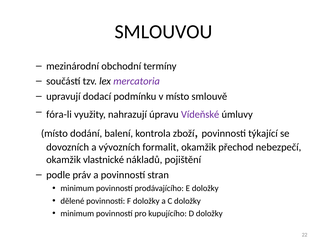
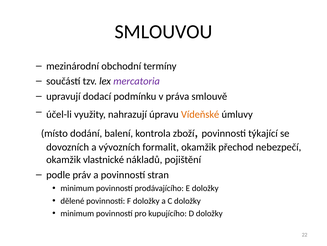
v místo: místo -> práva
fóra-li: fóra-li -> účel-li
Vídeňské colour: purple -> orange
